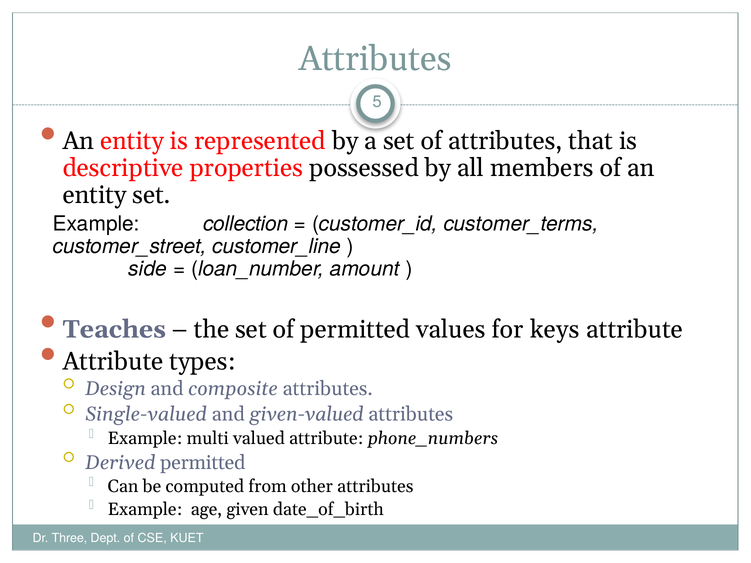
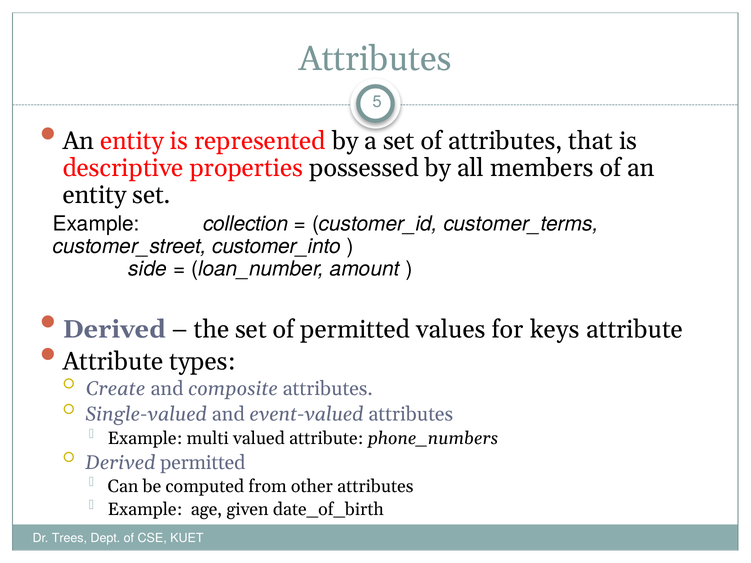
customer_line: customer_line -> customer_into
Teaches at (114, 329): Teaches -> Derived
Design: Design -> Create
given-valued: given-valued -> event-valued
Three: Three -> Trees
